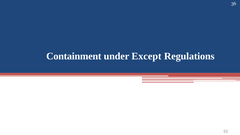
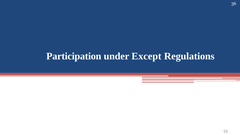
Containment: Containment -> Participation
